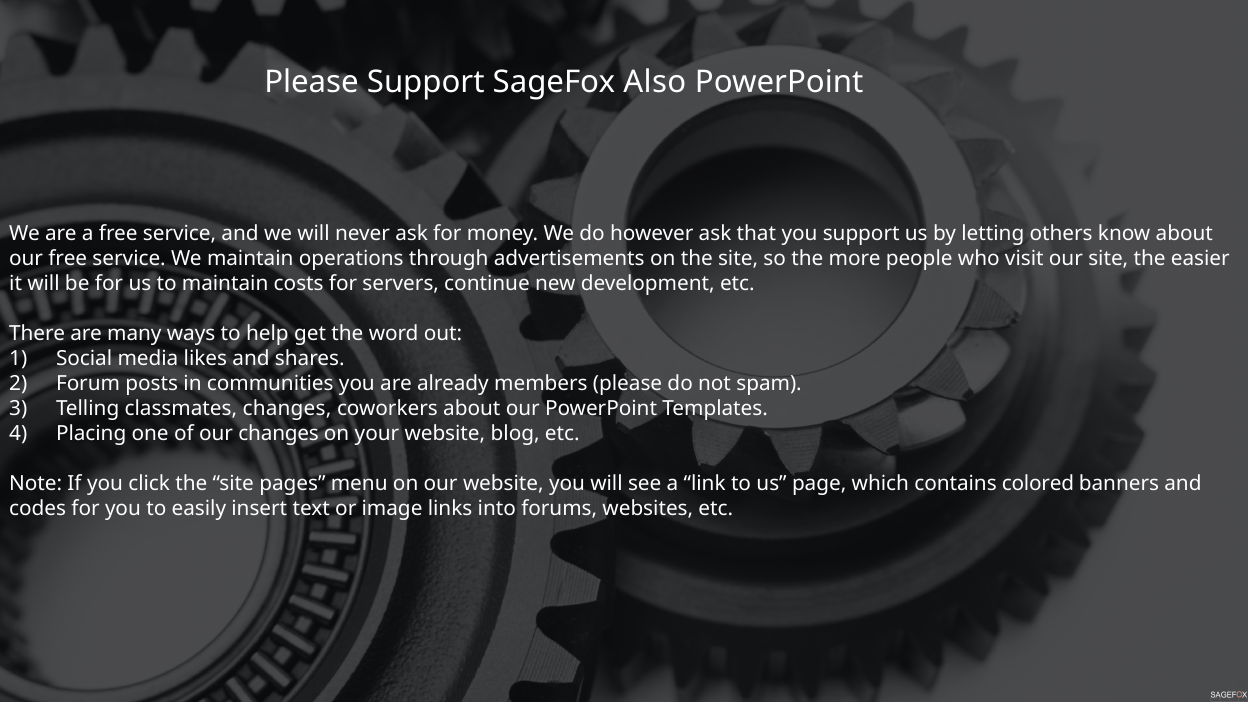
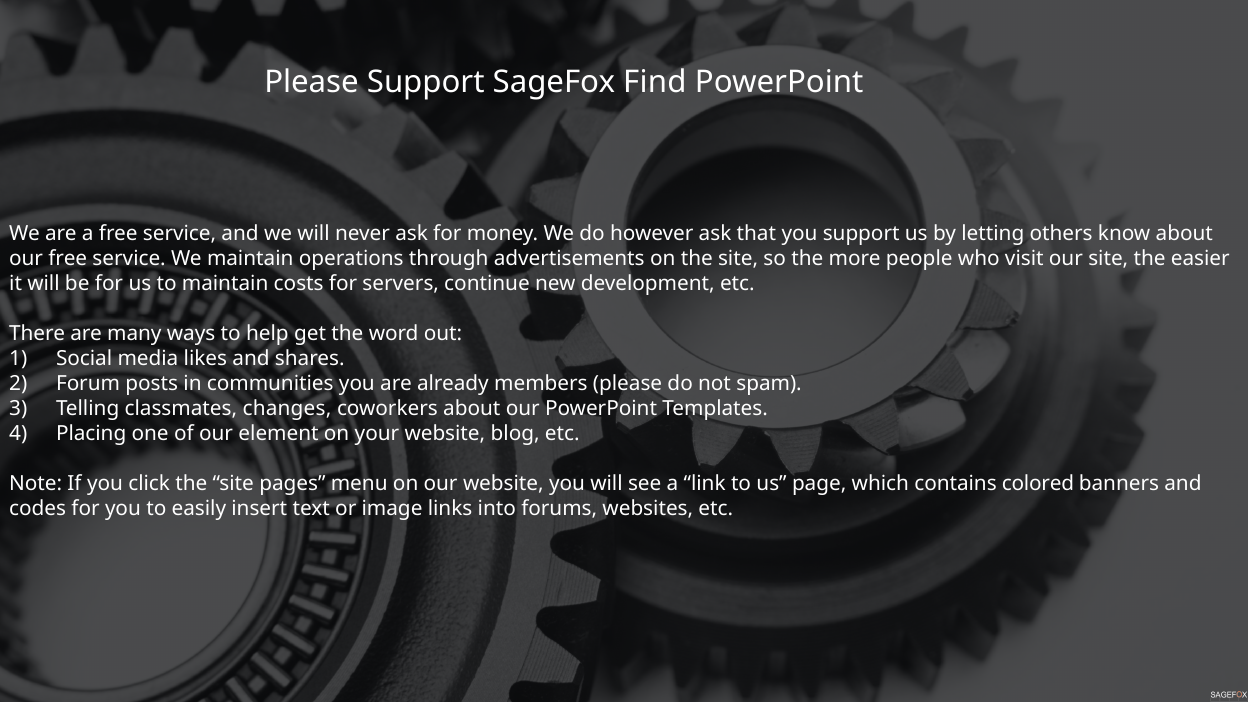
Also: Also -> Find
our changes: changes -> element
